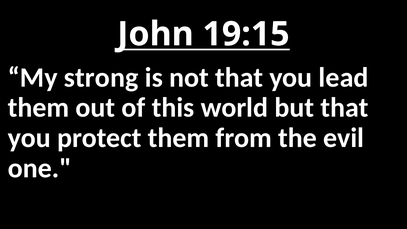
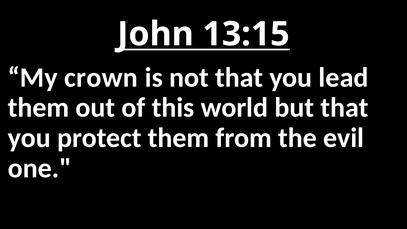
19:15: 19:15 -> 13:15
strong: strong -> crown
